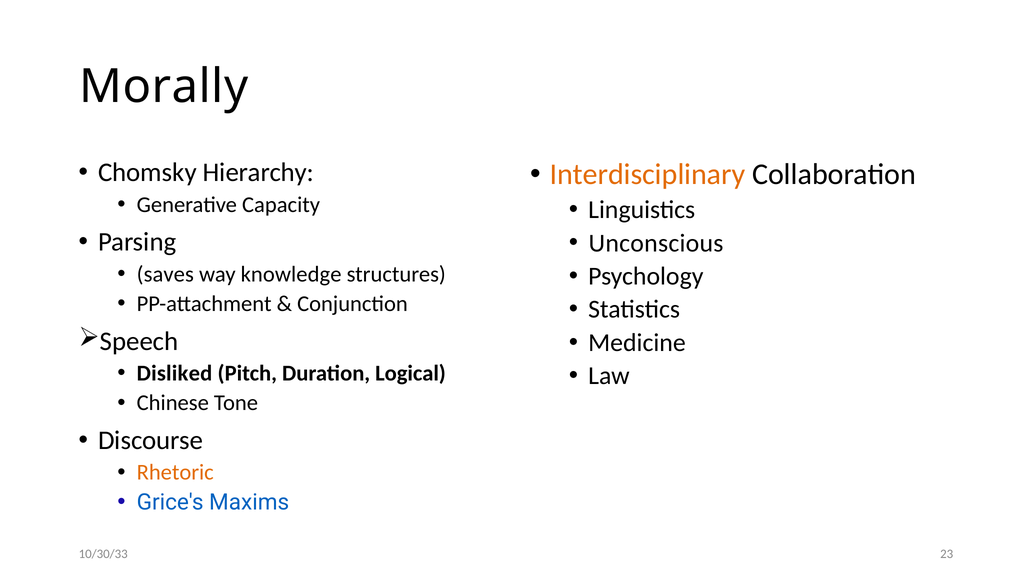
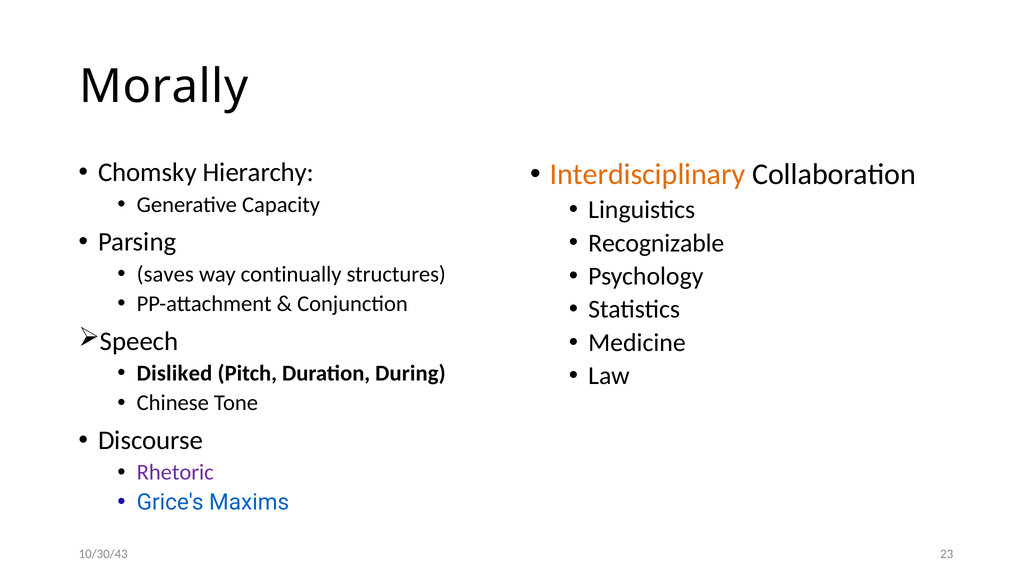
Unconscious: Unconscious -> Recognizable
knowledge: knowledge -> continually
Logical: Logical -> During
Rhetoric colour: orange -> purple
10/30/33: 10/30/33 -> 10/30/43
